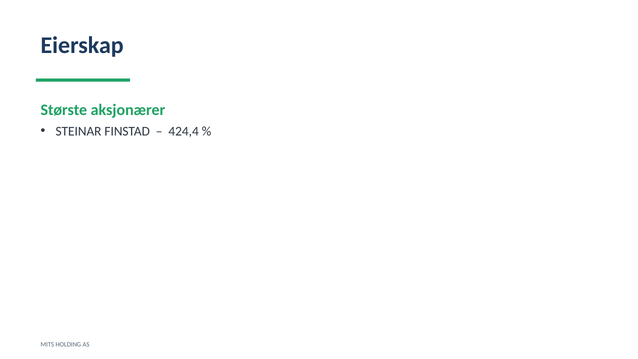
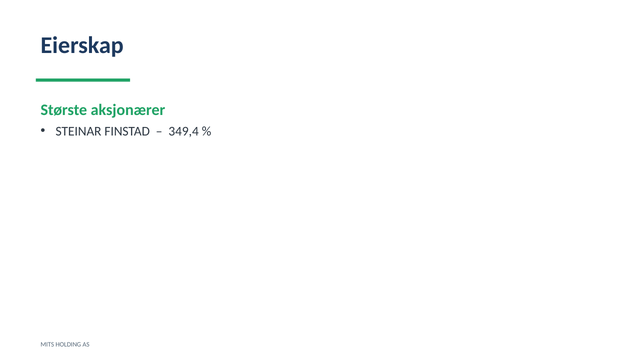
424,4: 424,4 -> 349,4
